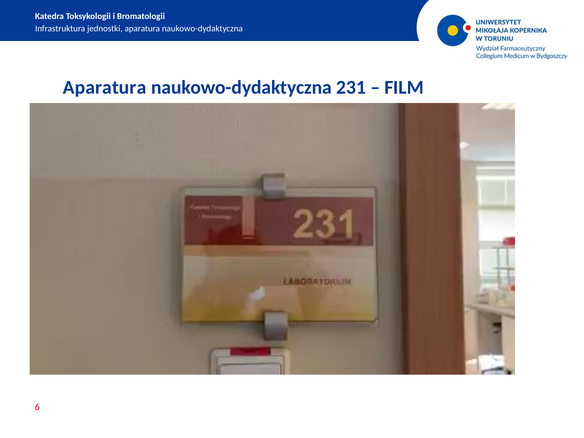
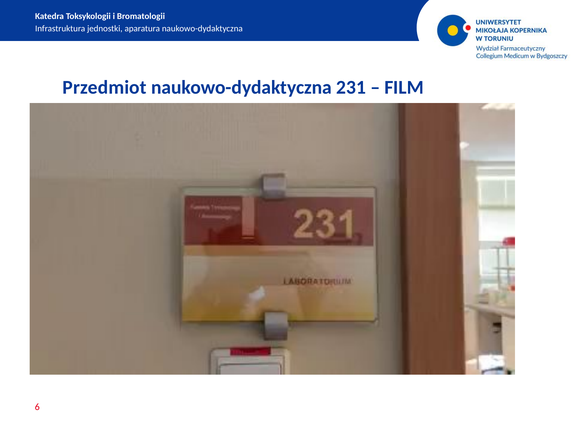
Aparatura at (105, 87): Aparatura -> Przedmiot
